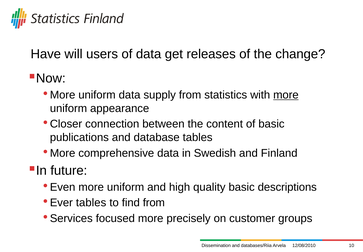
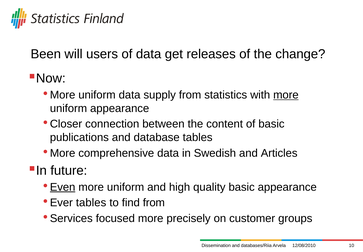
Have: Have -> Been
Finland: Finland -> Articles
Even underline: none -> present
basic descriptions: descriptions -> appearance
